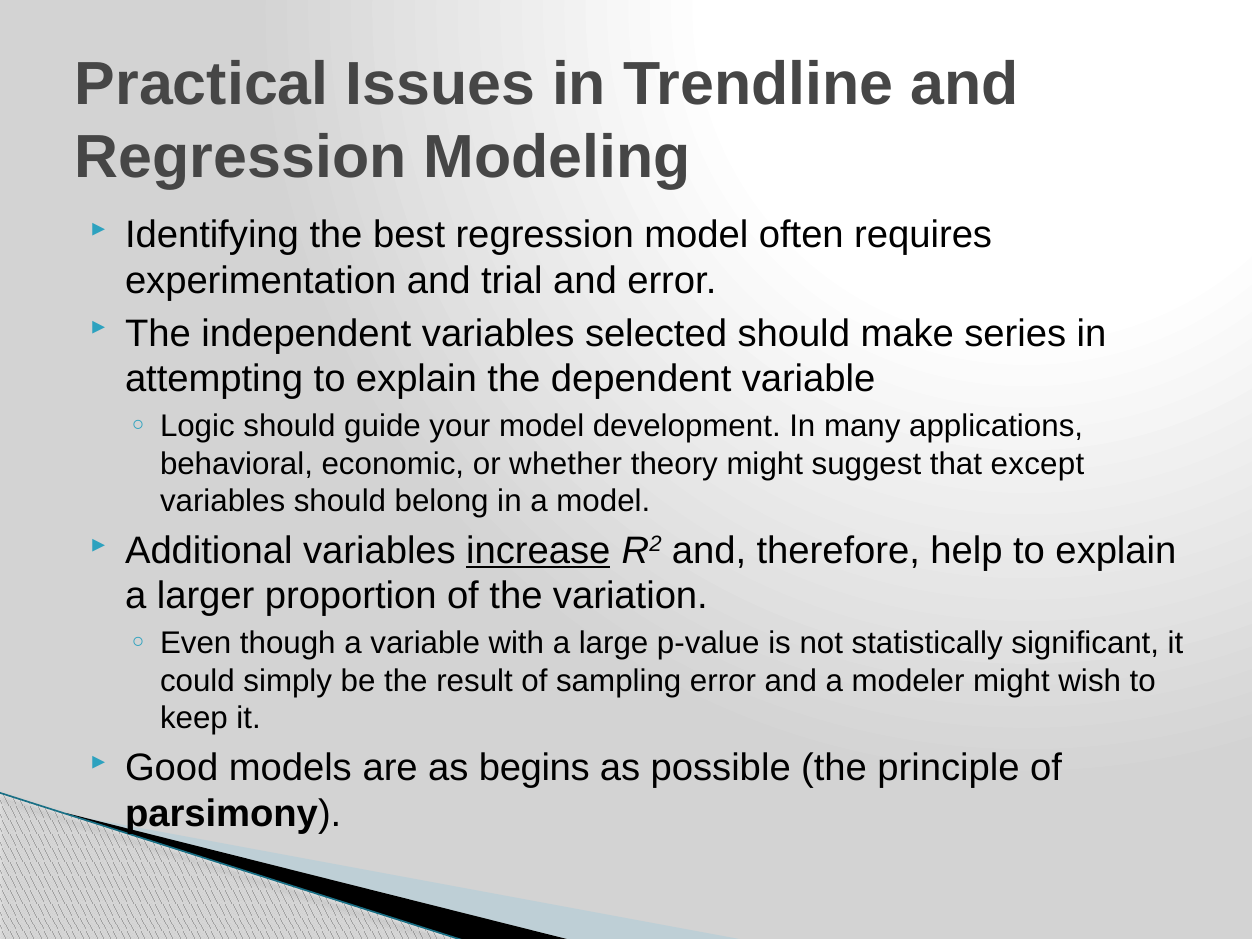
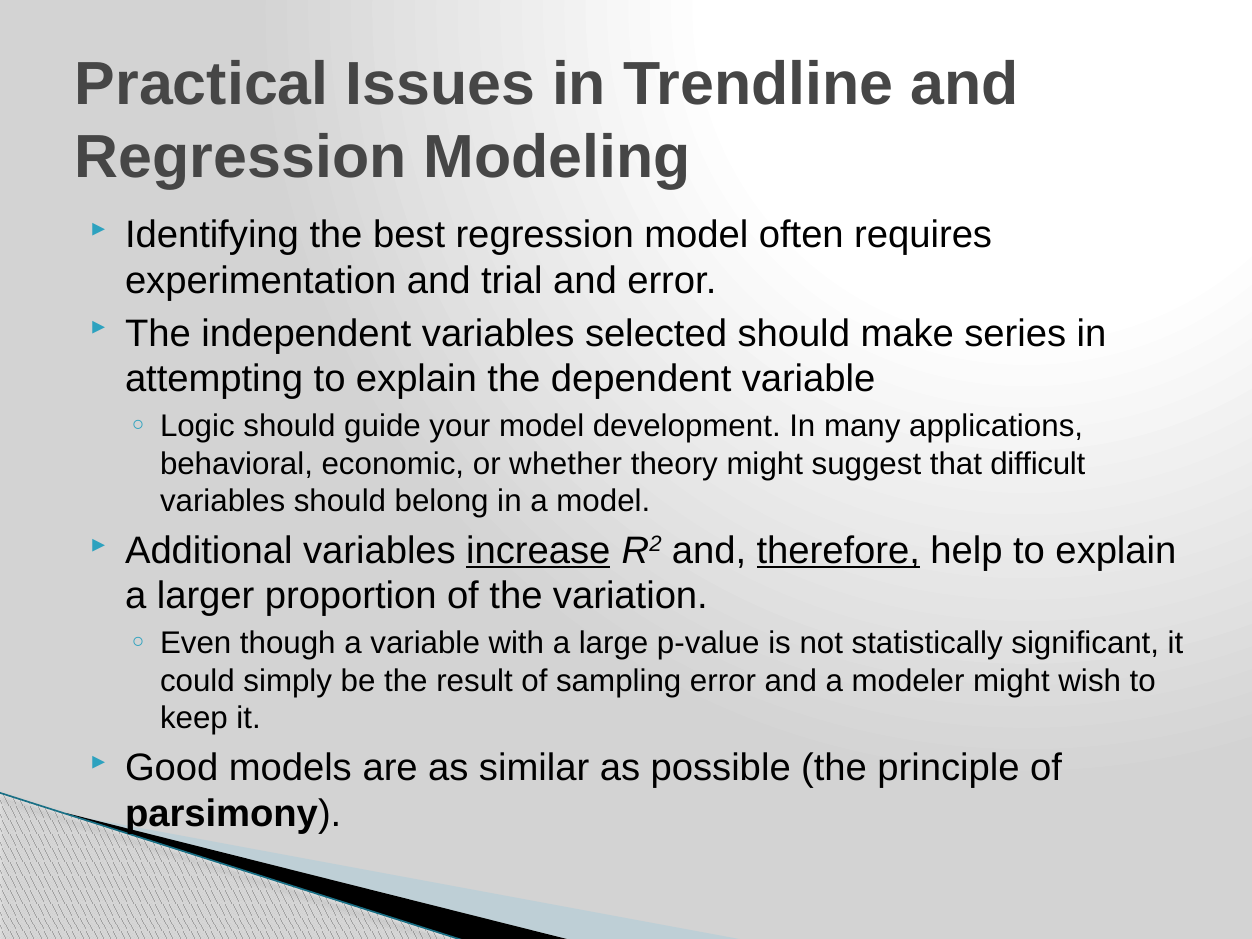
except: except -> difficult
therefore underline: none -> present
begins: begins -> similar
